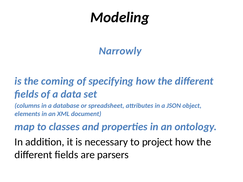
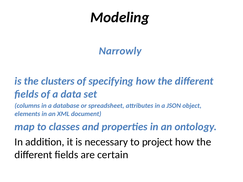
coming: coming -> clusters
parsers: parsers -> certain
